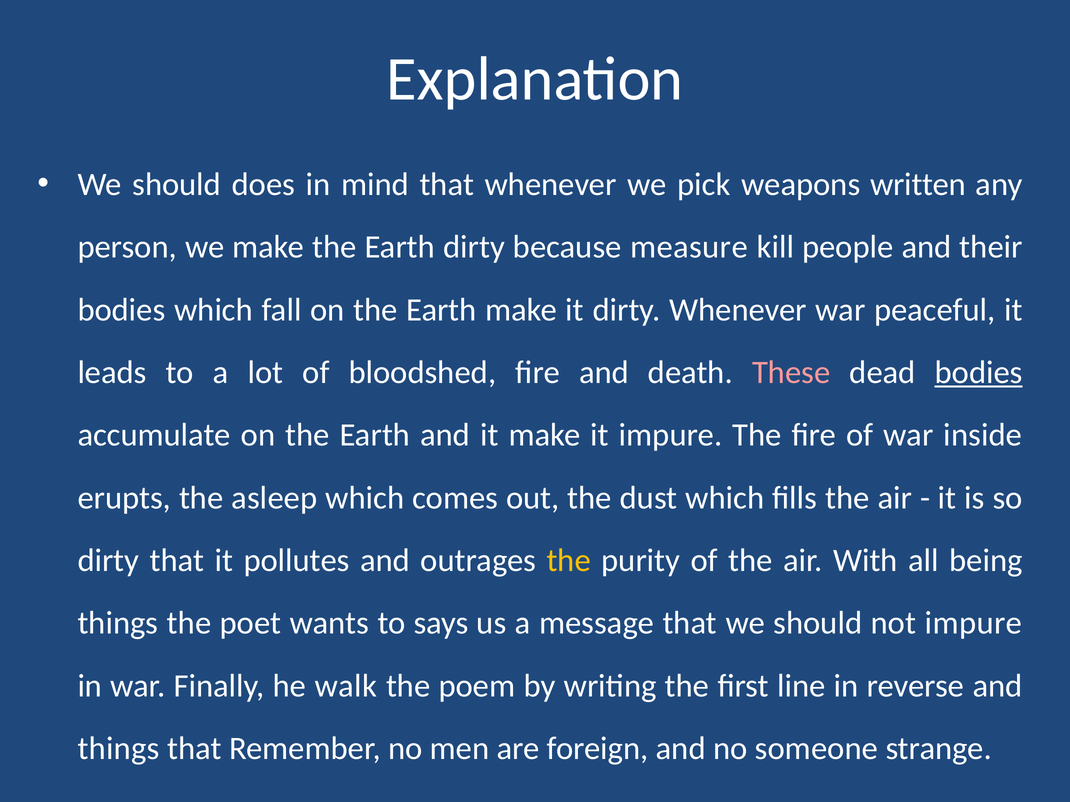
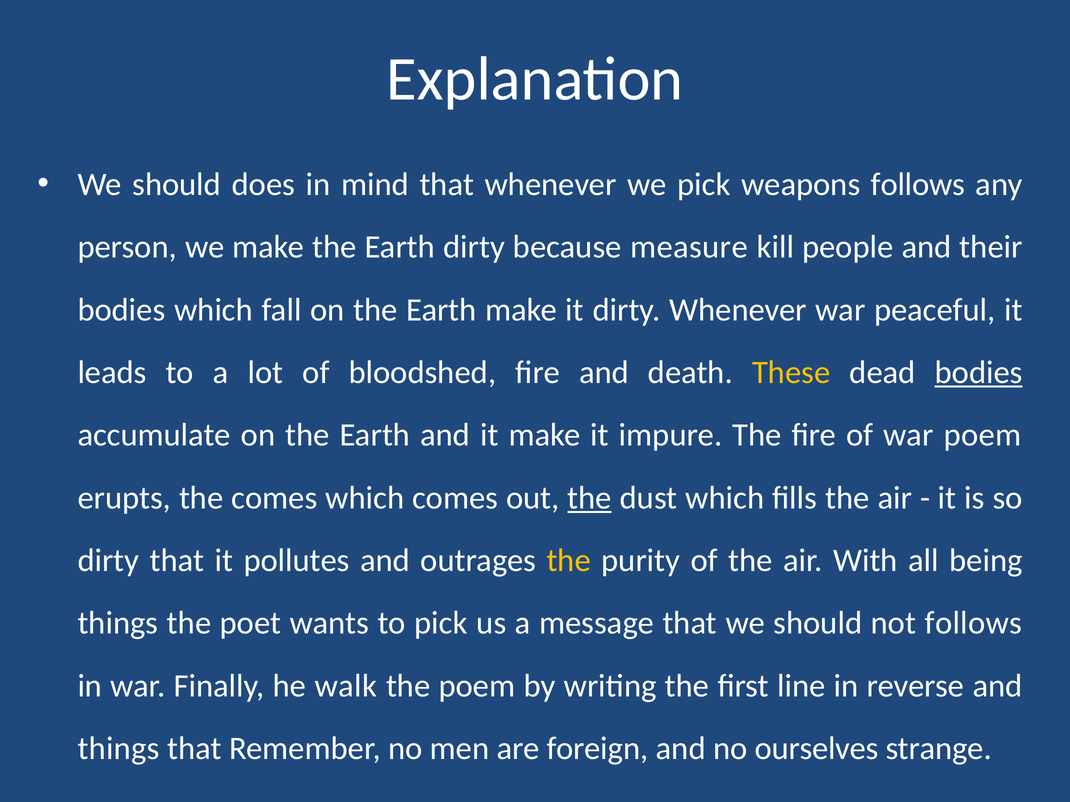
weapons written: written -> follows
These colour: pink -> yellow
war inside: inside -> poem
the asleep: asleep -> comes
the at (590, 498) underline: none -> present
to says: says -> pick
not impure: impure -> follows
someone: someone -> ourselves
